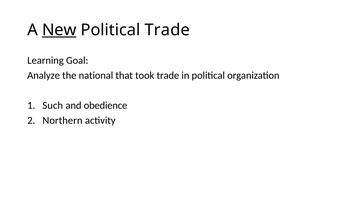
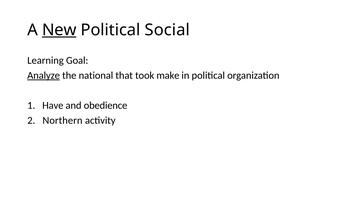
Political Trade: Trade -> Social
Analyze underline: none -> present
took trade: trade -> make
Such: Such -> Have
